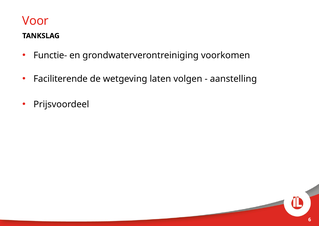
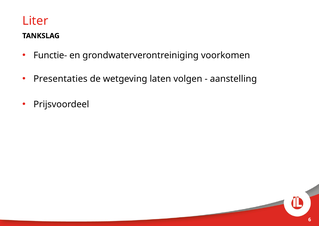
Voor: Voor -> Liter
Faciliterende: Faciliterende -> Presentaties
